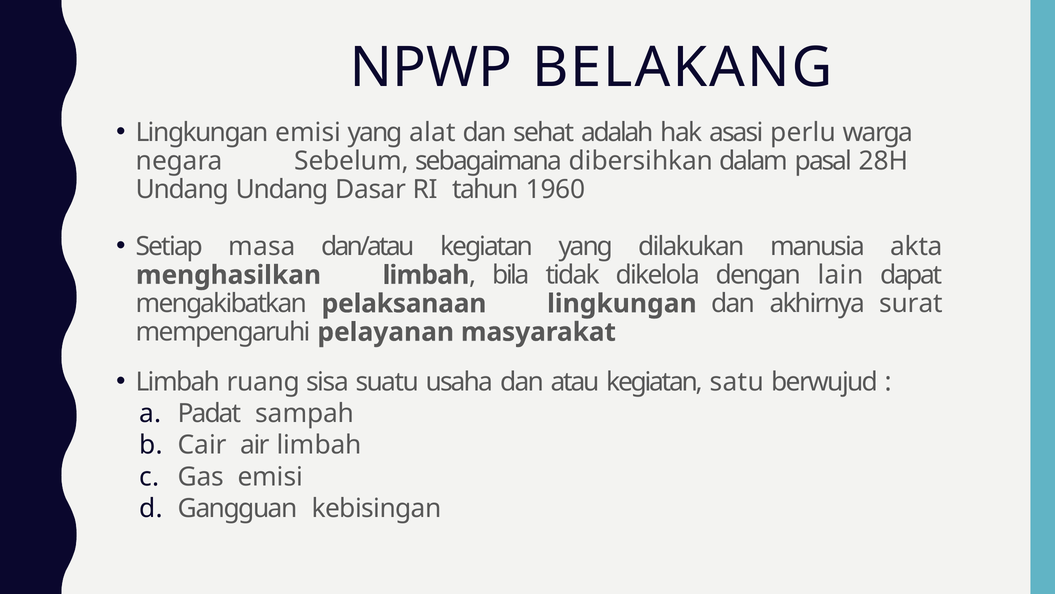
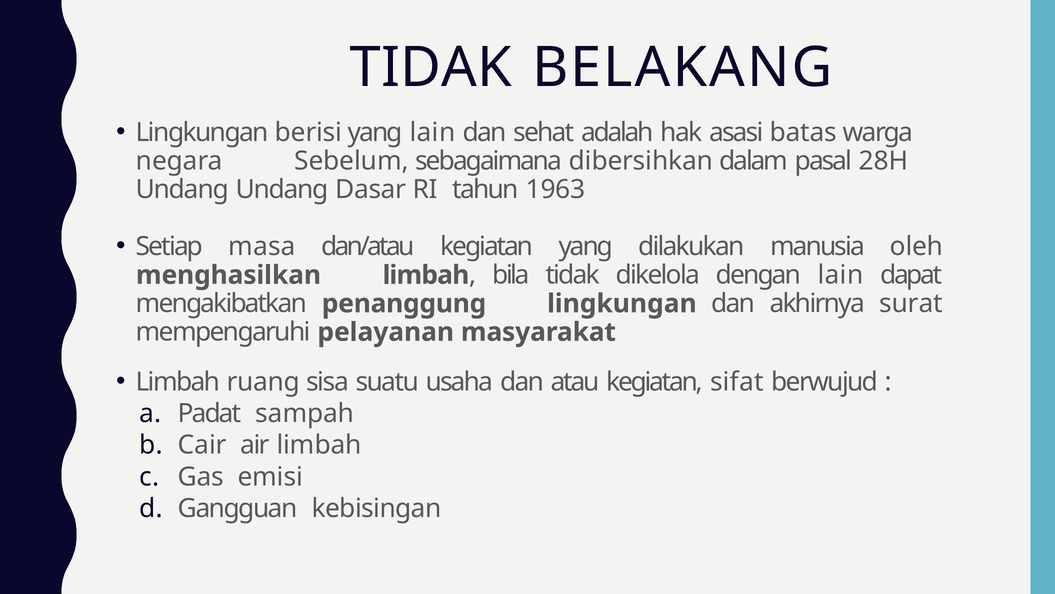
NPWP at (431, 67): NPWP -> TIDAK
Lingkungan emisi: emisi -> berisi
yang alat: alat -> lain
perlu: perlu -> batas
1960: 1960 -> 1963
akta: akta -> oleh
pelaksanaan: pelaksanaan -> penanggung
satu: satu -> sifat
